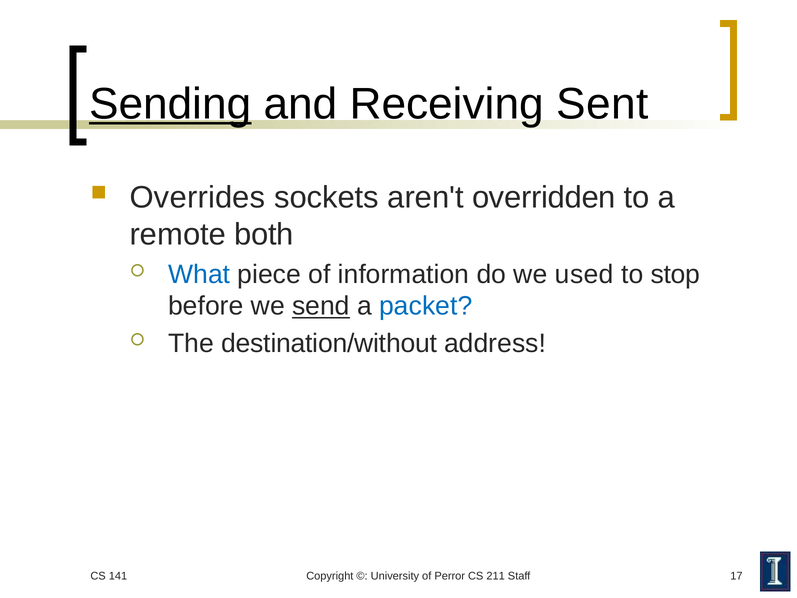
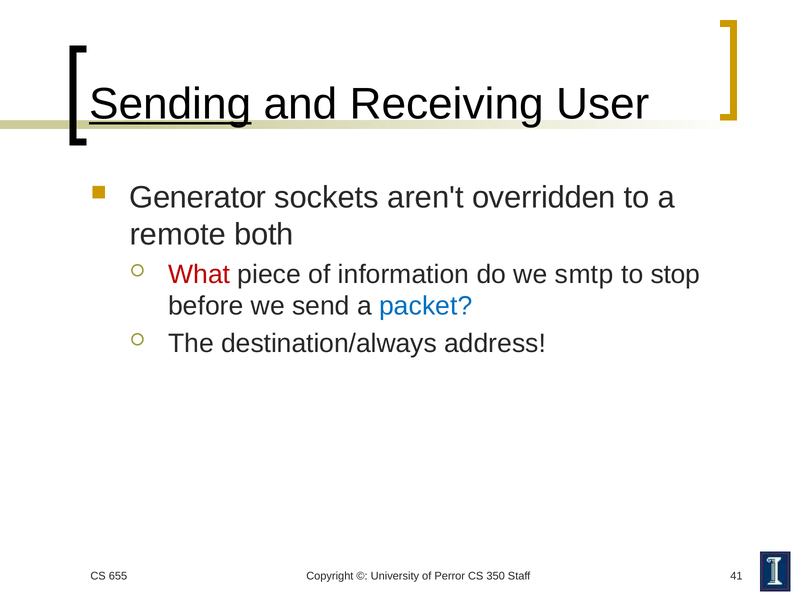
Sent: Sent -> User
Overrides: Overrides -> Generator
What colour: blue -> red
used: used -> smtp
send underline: present -> none
destination/without: destination/without -> destination/always
141: 141 -> 655
211: 211 -> 350
17: 17 -> 41
